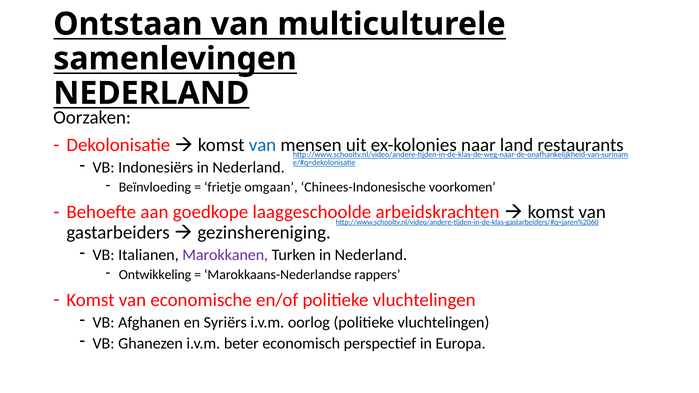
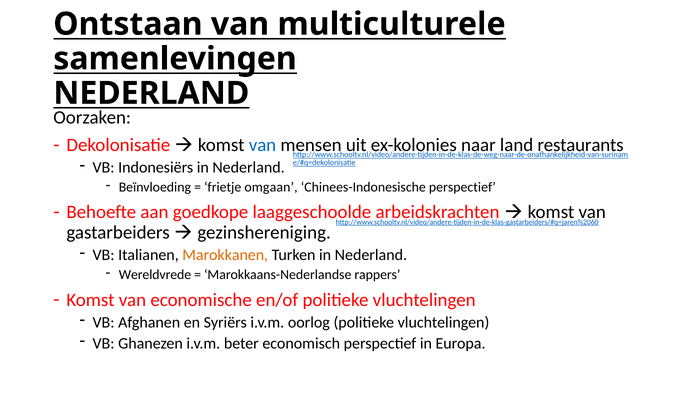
Chinees-Indonesische voorkomen: voorkomen -> perspectief
Marokkanen colour: purple -> orange
Ontwikkeling: Ontwikkeling -> Wereldvrede
